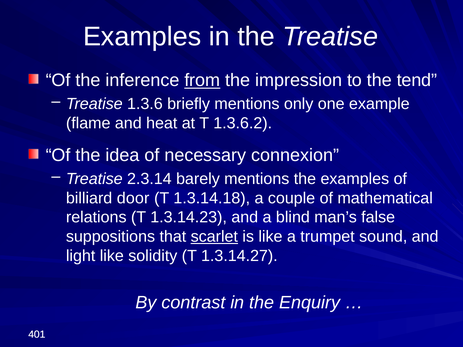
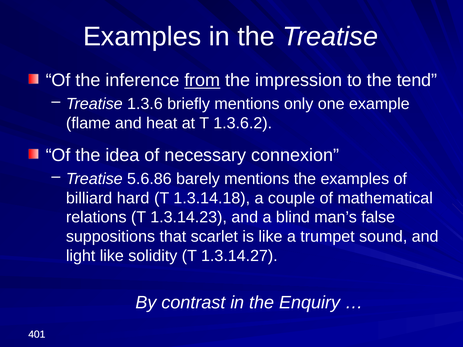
2.3.14: 2.3.14 -> 5.6.86
door: door -> hard
scarlet underline: present -> none
